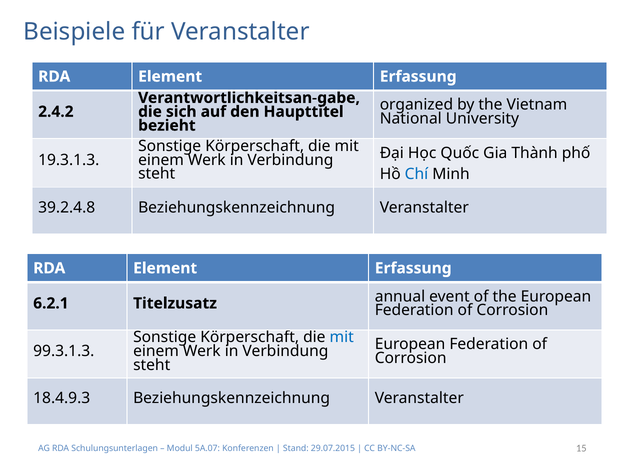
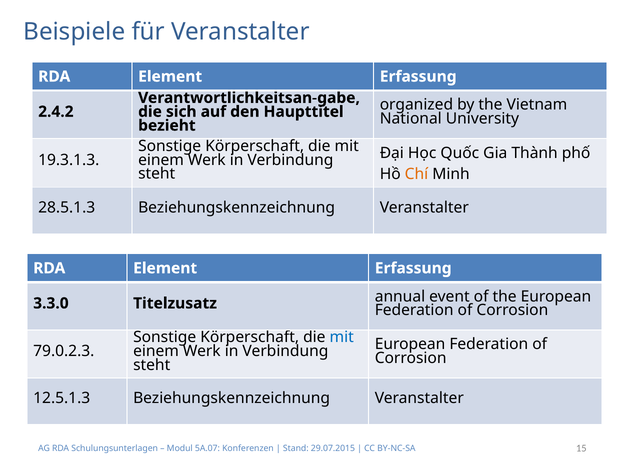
Chí colour: blue -> orange
39.2.4.8: 39.2.4.8 -> 28.5.1.3
6.2.1: 6.2.1 -> 3.3.0
99.3.1.3: 99.3.1.3 -> 79.0.2.3
18.4.9.3: 18.4.9.3 -> 12.5.1.3
